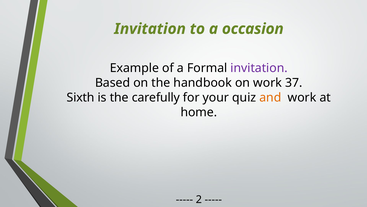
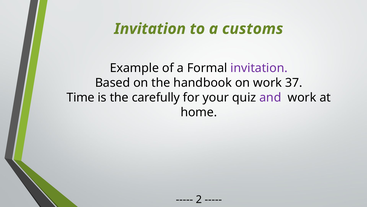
occasion: occasion -> customs
Sixth: Sixth -> Time
and colour: orange -> purple
